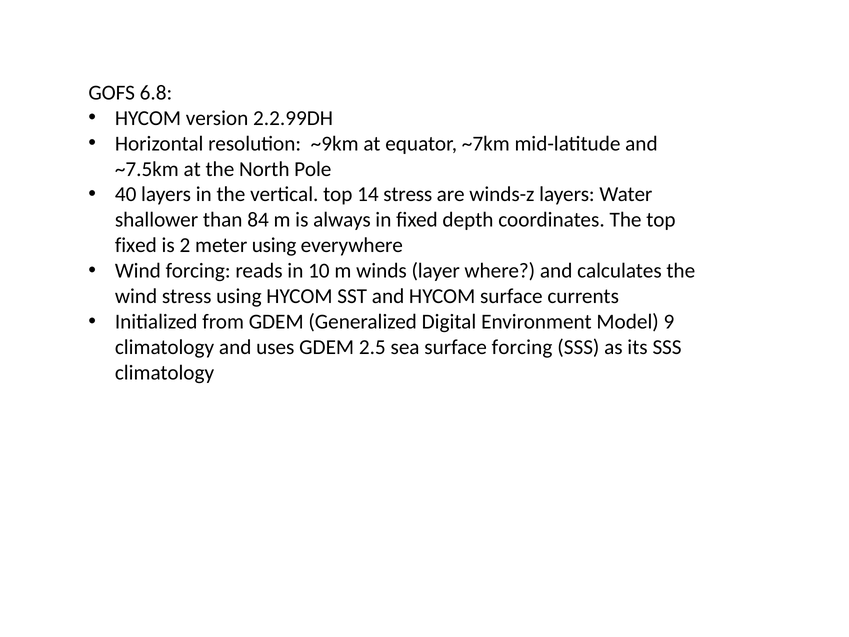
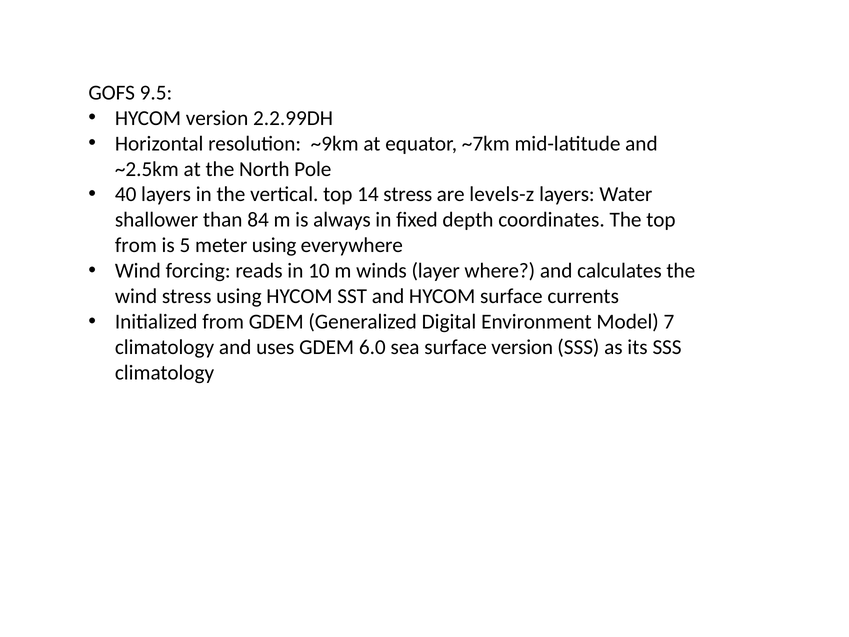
6.8: 6.8 -> 9.5
~7.5km: ~7.5km -> ~2.5km
winds-z: winds-z -> levels-z
fixed at (136, 245): fixed -> from
2: 2 -> 5
9: 9 -> 7
2.5: 2.5 -> 6.0
surface forcing: forcing -> version
